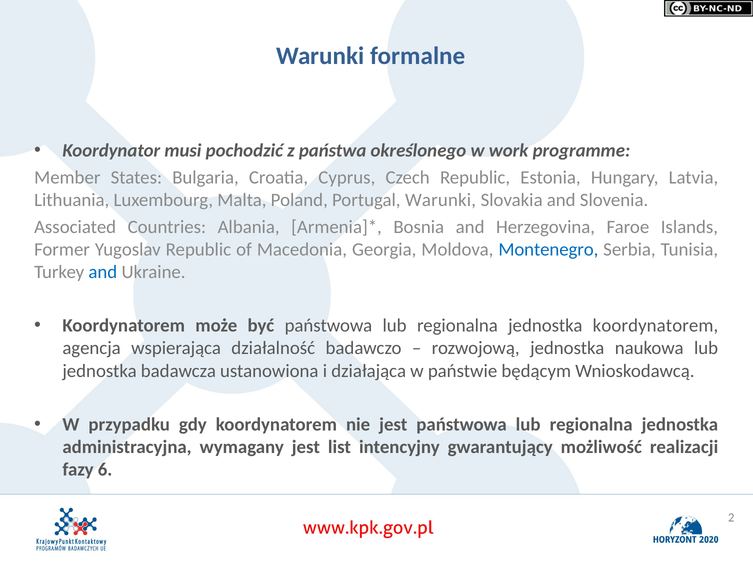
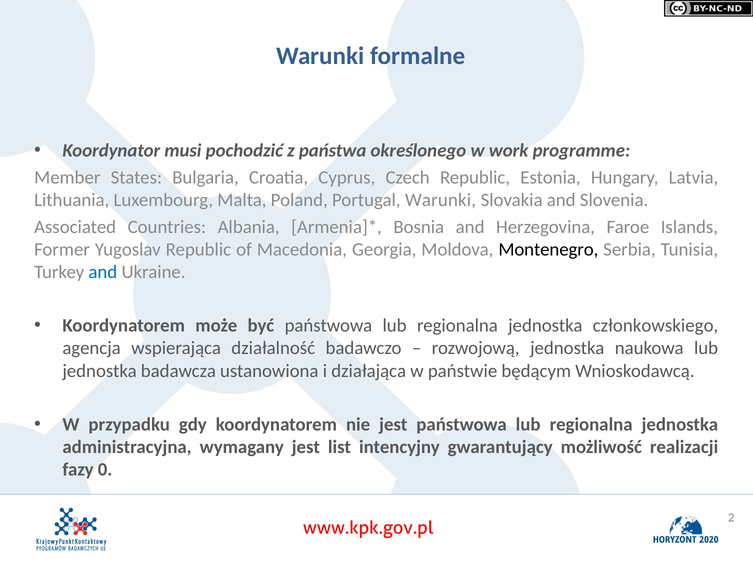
Montenegro colour: blue -> black
jednostka koordynatorem: koordynatorem -> członkowskiego
6: 6 -> 0
